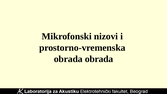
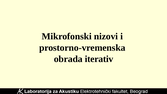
obrada obrada: obrada -> iterativ
